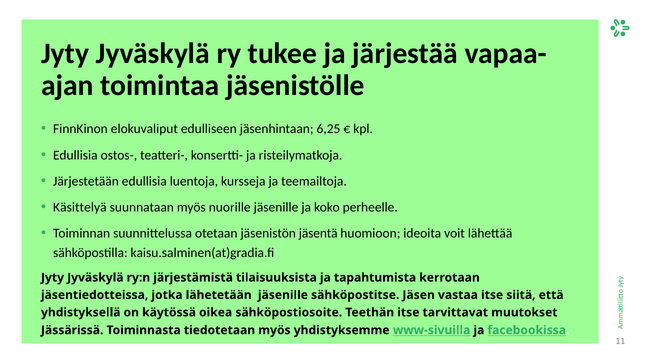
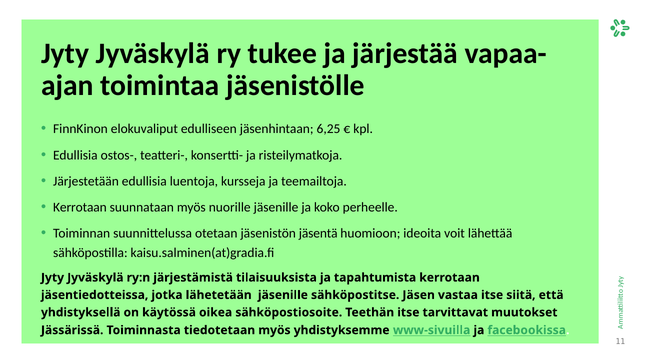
Käsittelyä at (80, 207): Käsittelyä -> Kerrotaan
